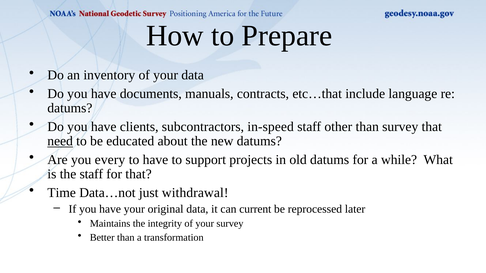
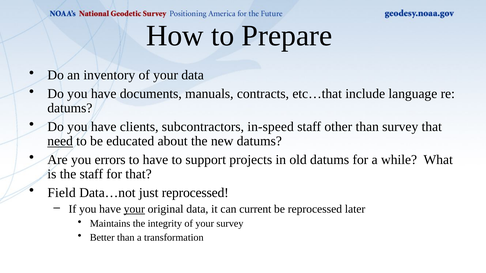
every: every -> errors
Time: Time -> Field
just withdrawal: withdrawal -> reprocessed
your at (134, 209) underline: none -> present
